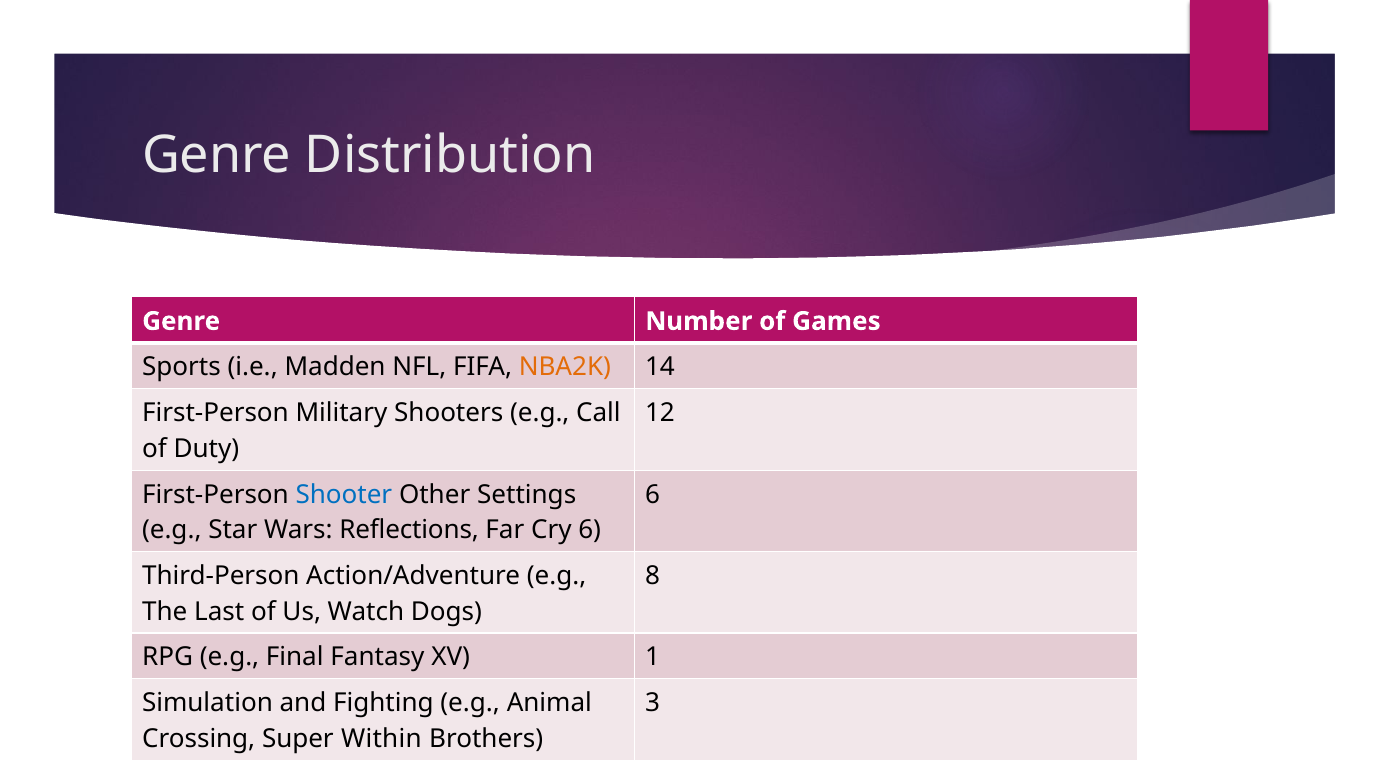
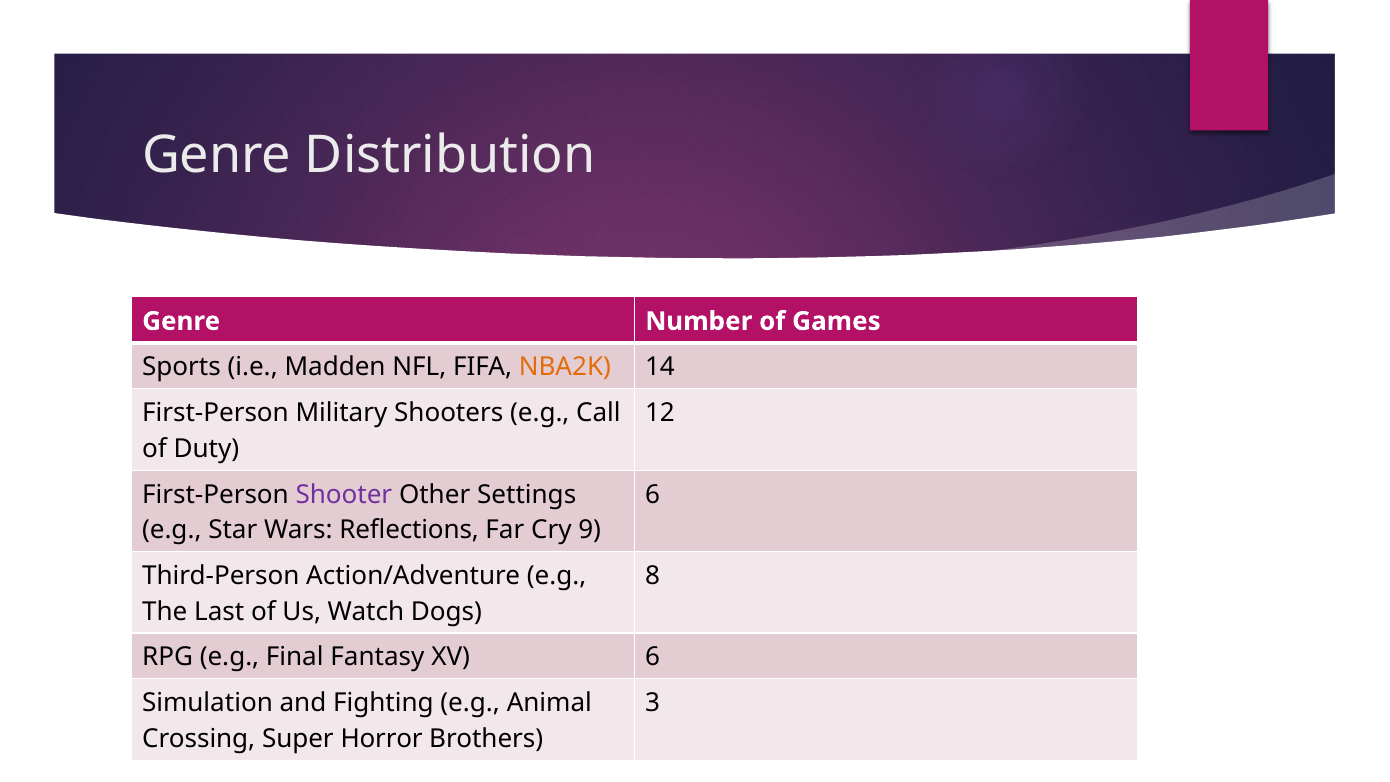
Shooter colour: blue -> purple
Cry 6: 6 -> 9
XV 1: 1 -> 6
Within: Within -> Horror
